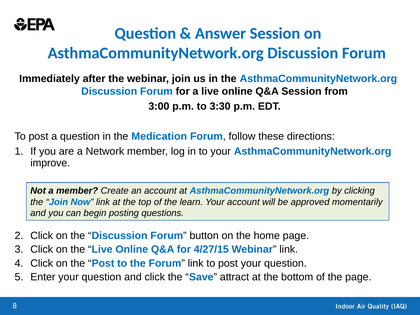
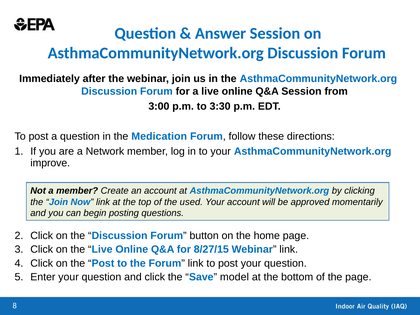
learn: learn -> used
4/27/15: 4/27/15 -> 8/27/15
attract: attract -> model
